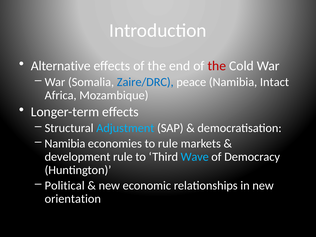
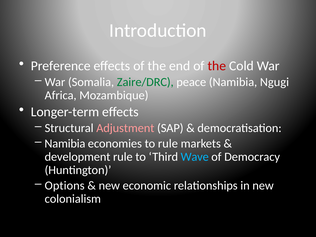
Alternative: Alternative -> Preference
Zaire/DRC colour: blue -> green
Intact: Intact -> Ngugi
Adjustment colour: light blue -> pink
Political: Political -> Options
orientation: orientation -> colonialism
